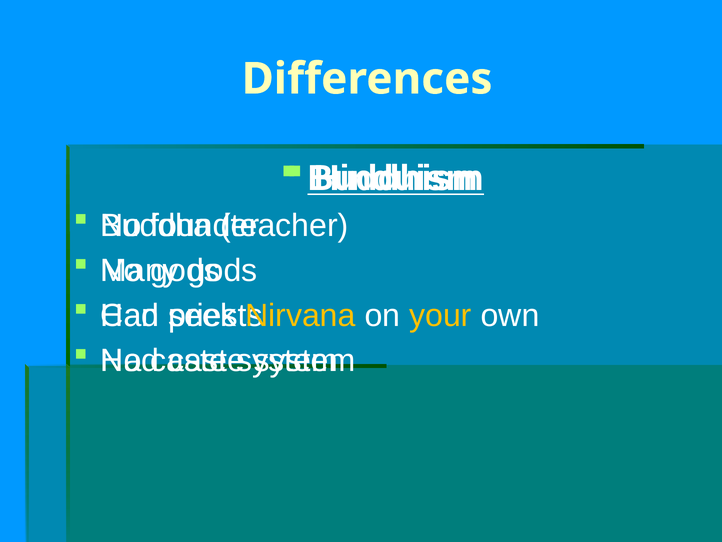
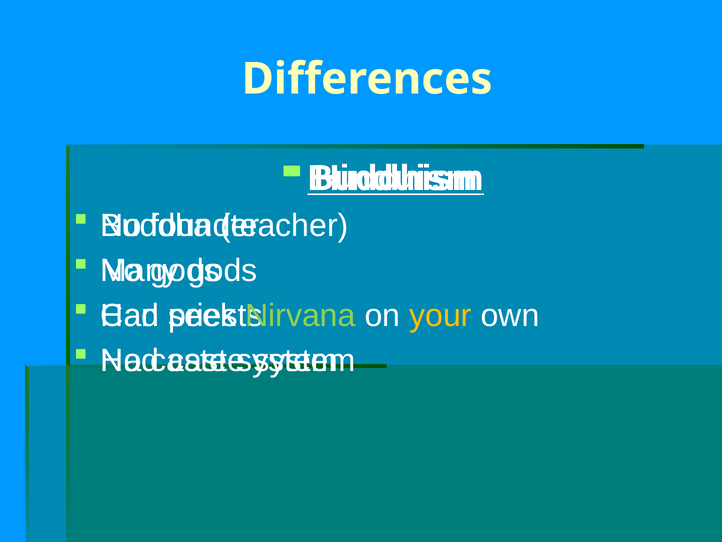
Nirvana colour: yellow -> light green
